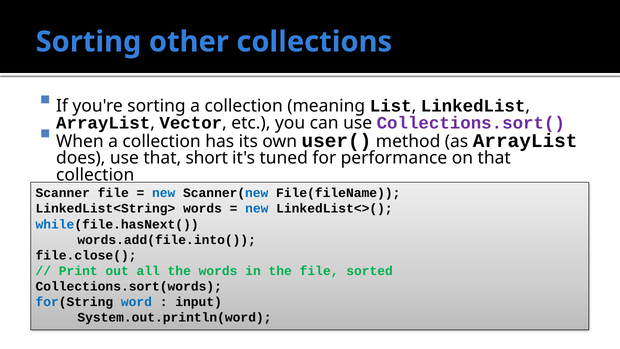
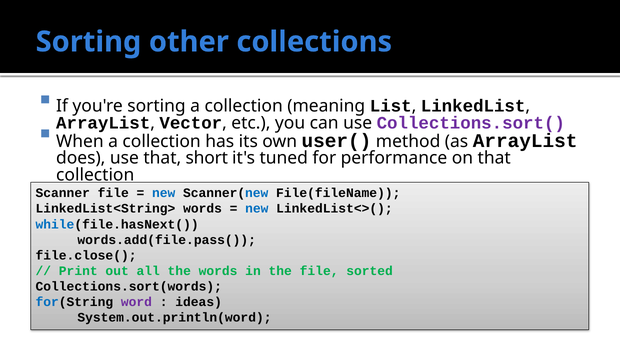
words.add(file.into(: words.add(file.into( -> words.add(file.pass(
word colour: blue -> purple
input: input -> ideas
